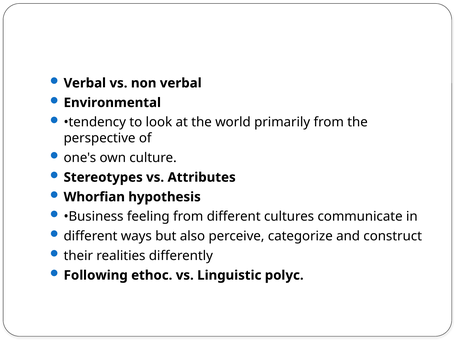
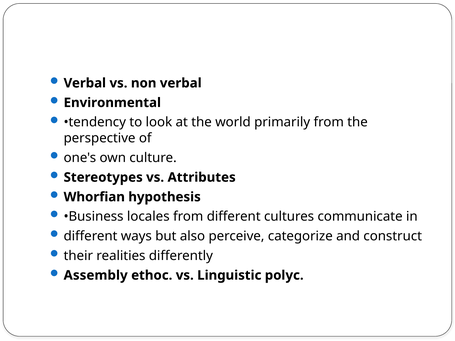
feeling: feeling -> locales
Following: Following -> Assembly
